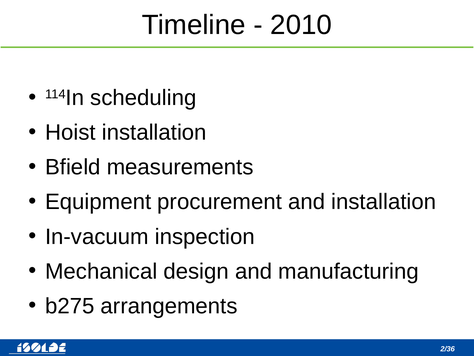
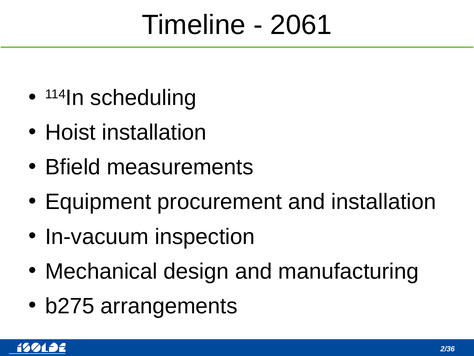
2010: 2010 -> 2061
